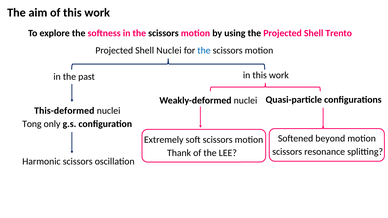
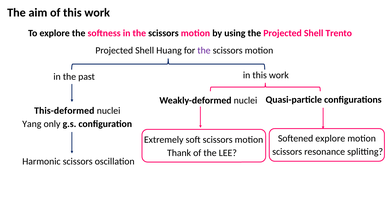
Shell Nuclei: Nuclei -> Huang
the at (204, 51) colour: blue -> purple
Tong: Tong -> Yang
Softened beyond: beyond -> explore
